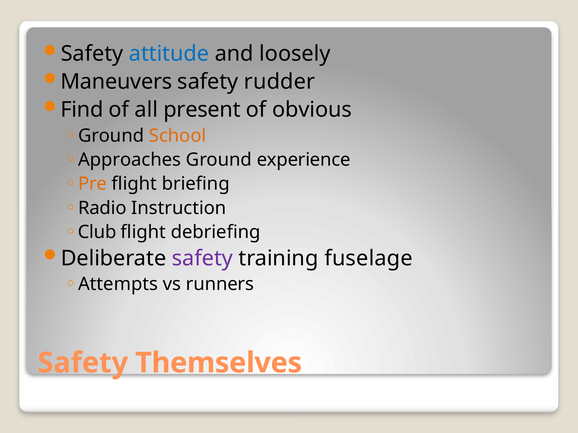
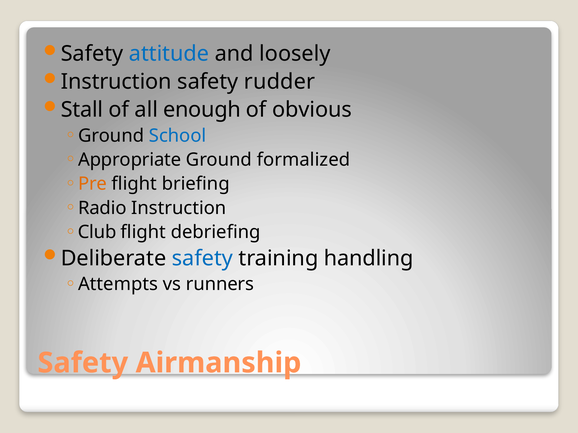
Maneuvers at (116, 82): Maneuvers -> Instruction
Find: Find -> Stall
present: present -> enough
School colour: orange -> blue
Approaches: Approaches -> Appropriate
experience: experience -> formalized
safety at (202, 259) colour: purple -> blue
fuselage: fuselage -> handling
Themselves: Themselves -> Airmanship
